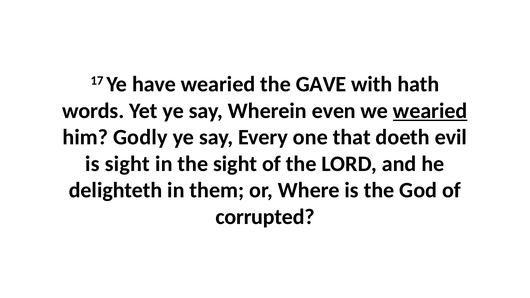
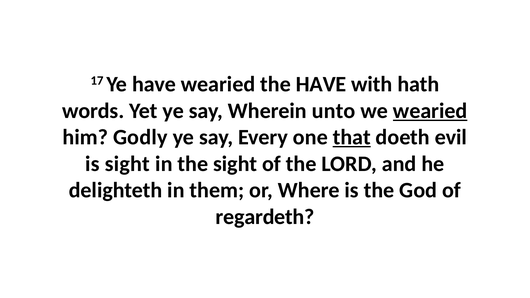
the GAVE: GAVE -> HAVE
even: even -> unto
that underline: none -> present
corrupted: corrupted -> regardeth
